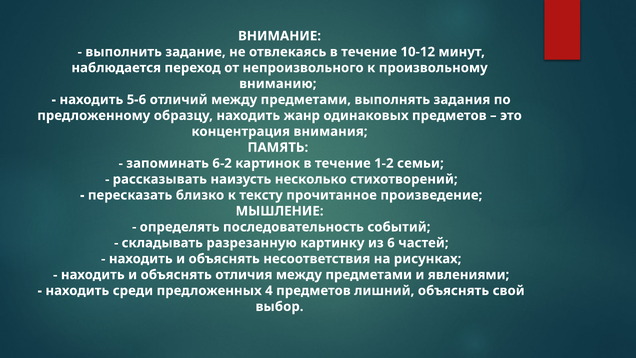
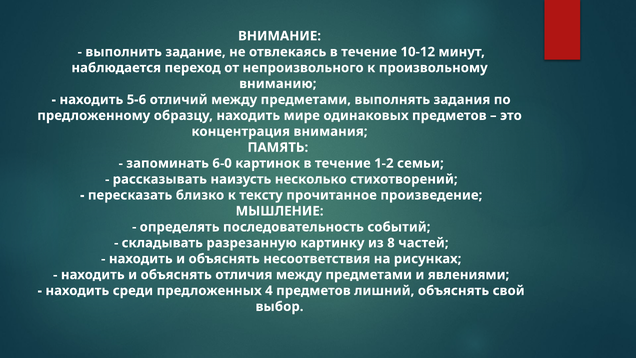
жанр: жанр -> мире
6-2: 6-2 -> 6-0
6: 6 -> 8
